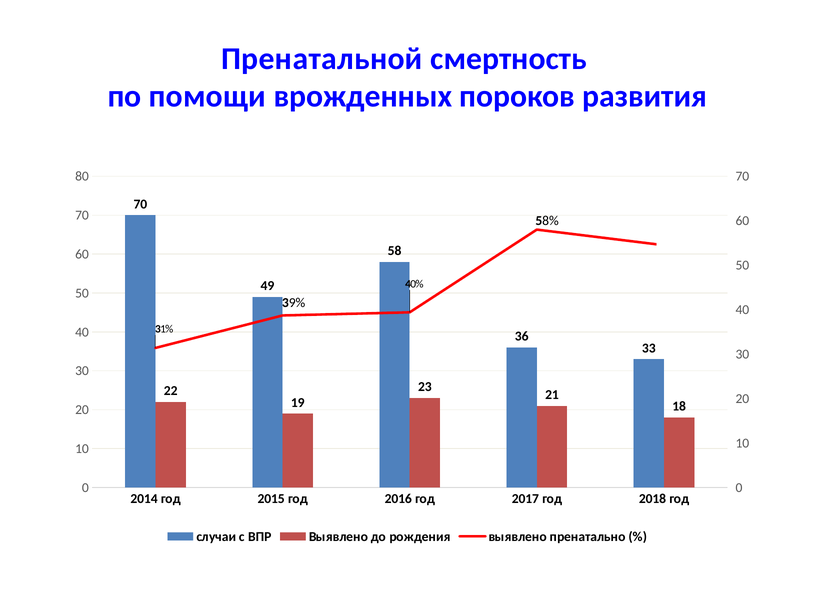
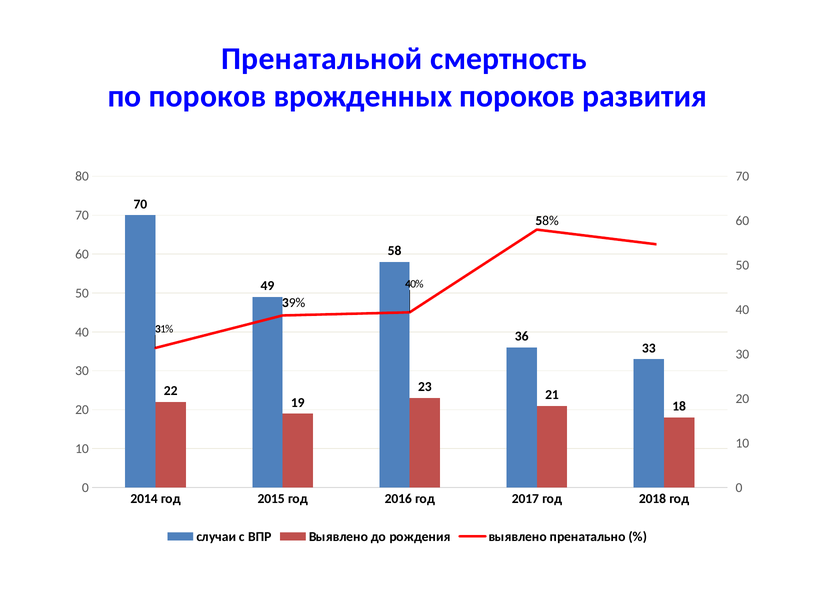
по помощи: помощи -> пороков
